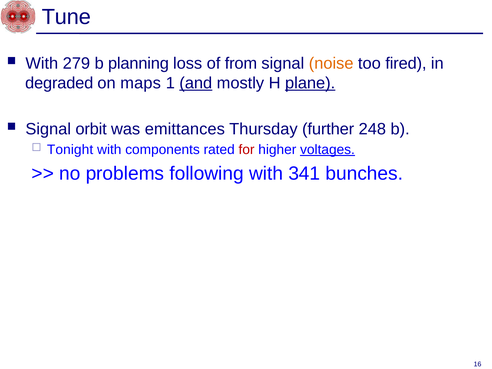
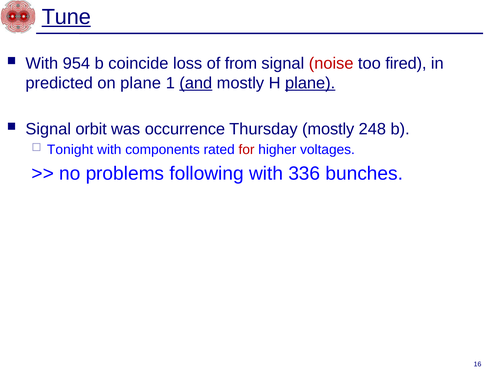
Tune underline: none -> present
279: 279 -> 954
planning: planning -> coincide
noise colour: orange -> red
degraded: degraded -> predicted
on maps: maps -> plane
emittances: emittances -> occurrence
Thursday further: further -> mostly
voltages underline: present -> none
341: 341 -> 336
